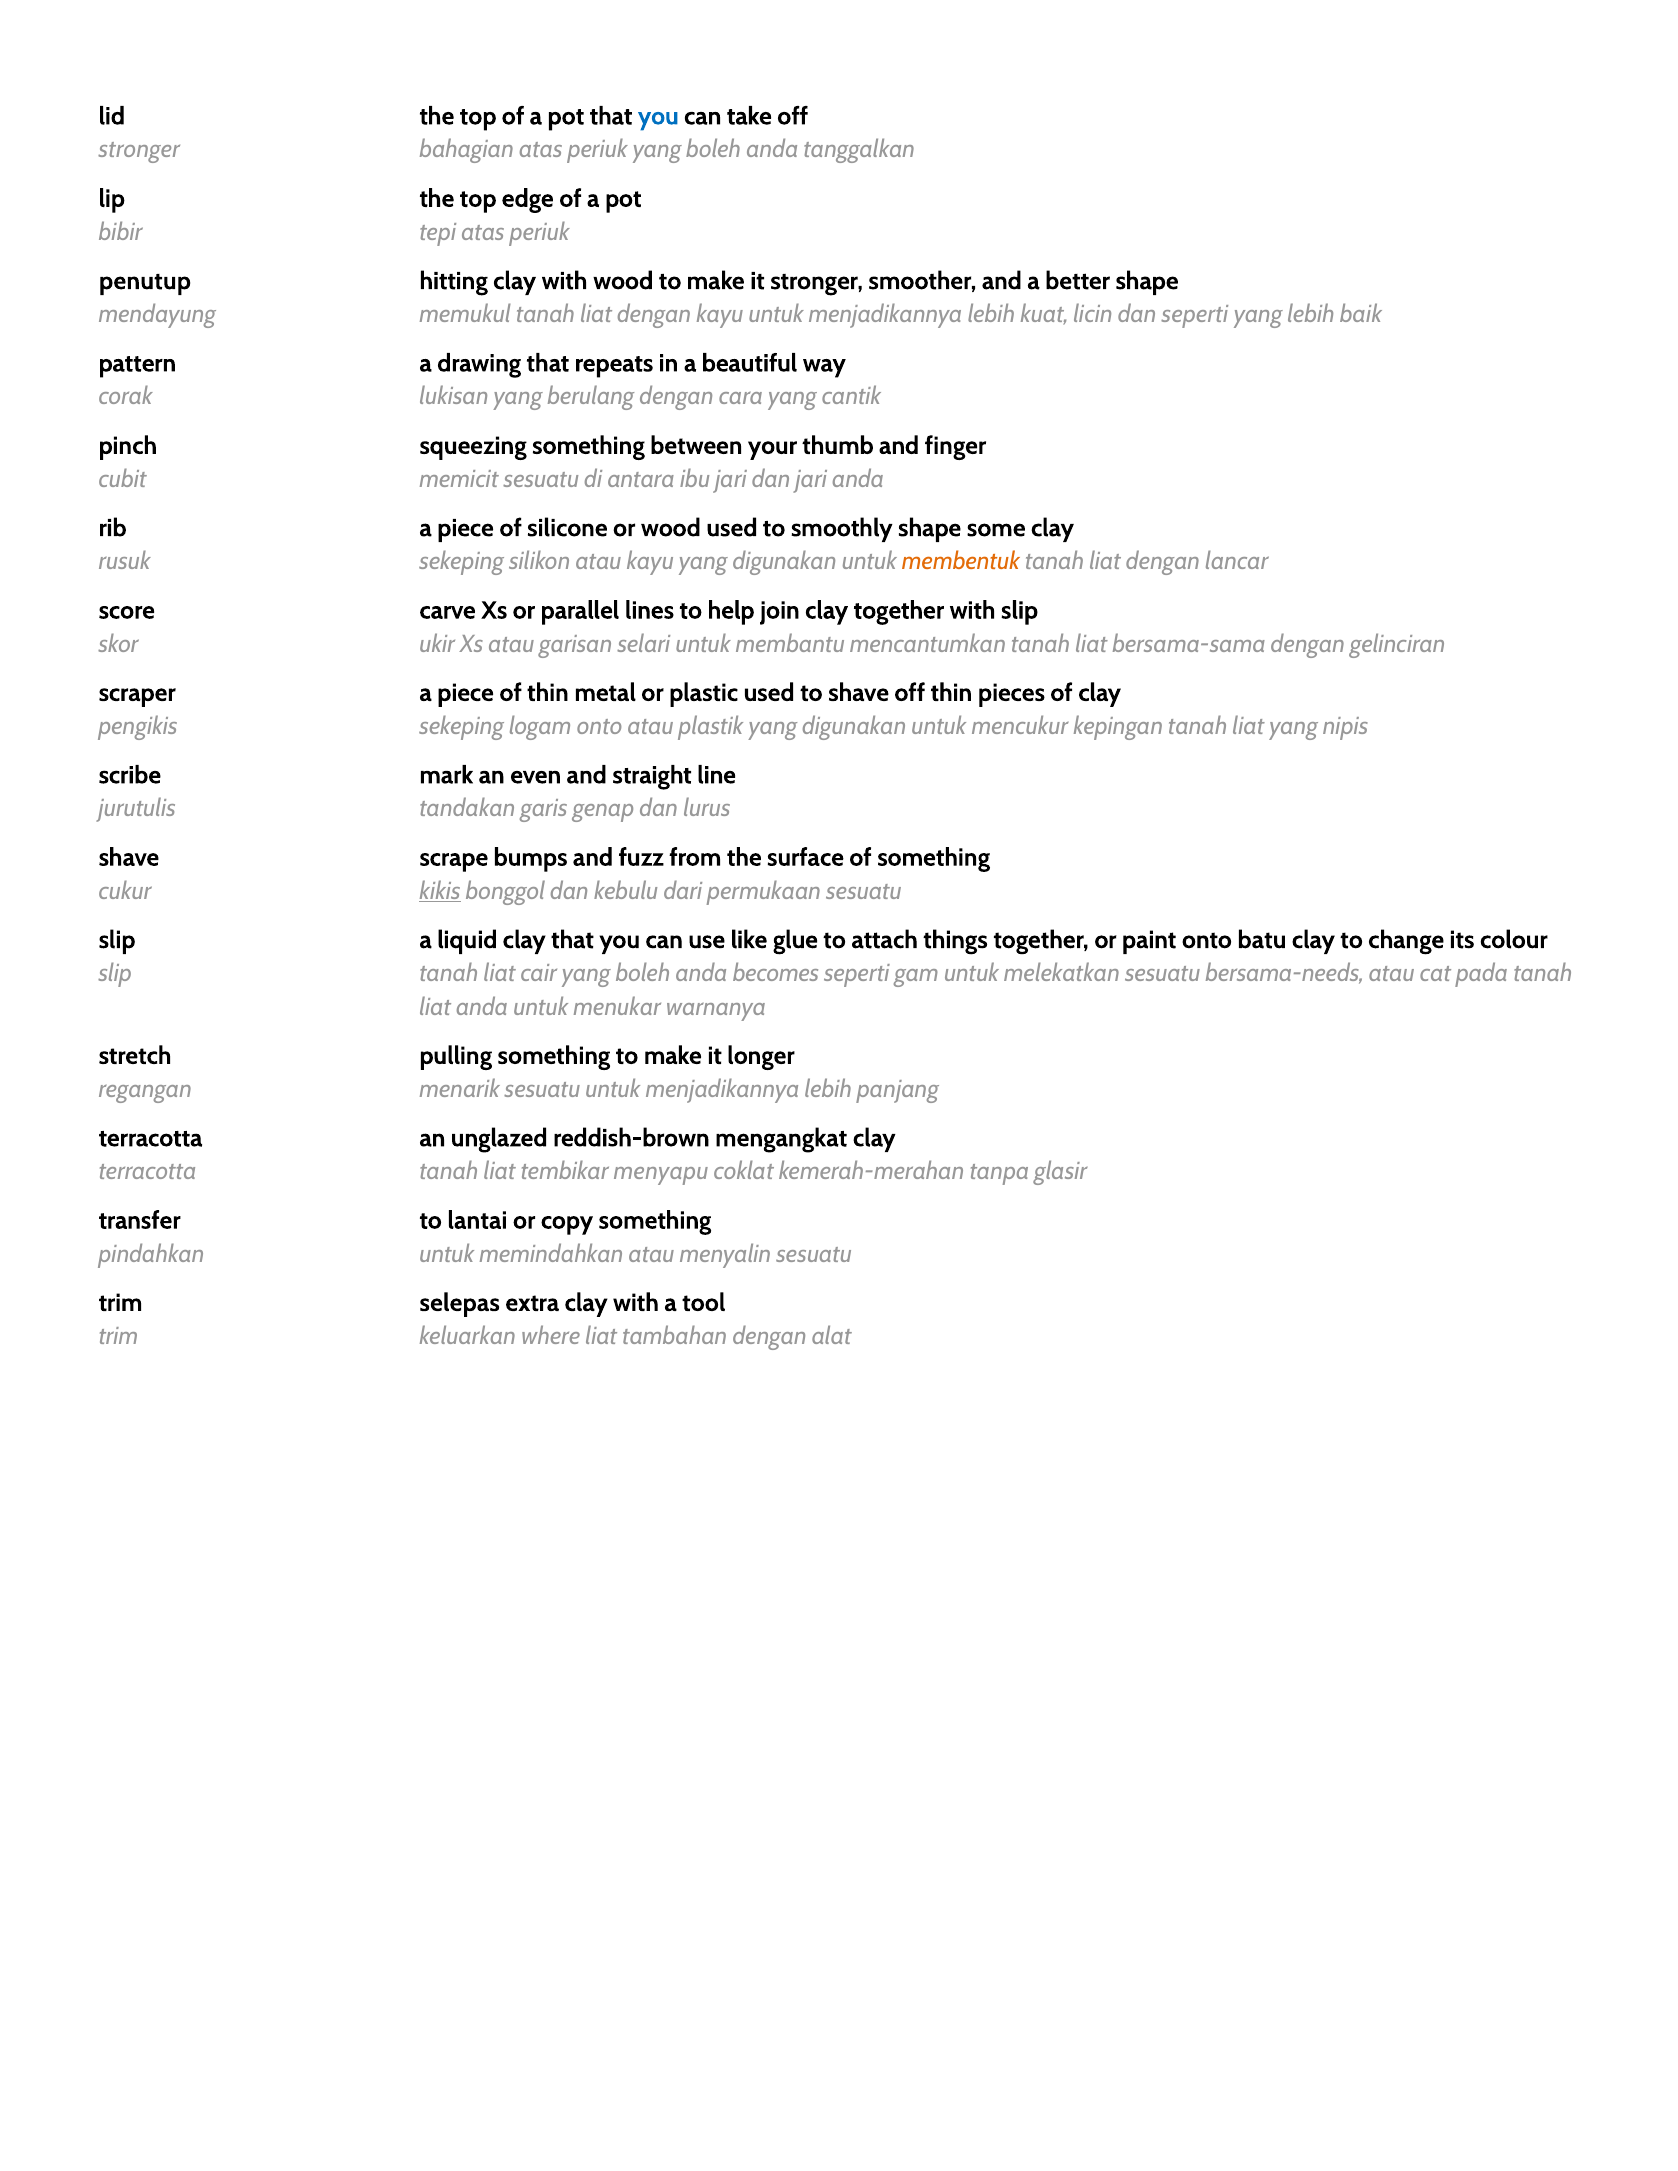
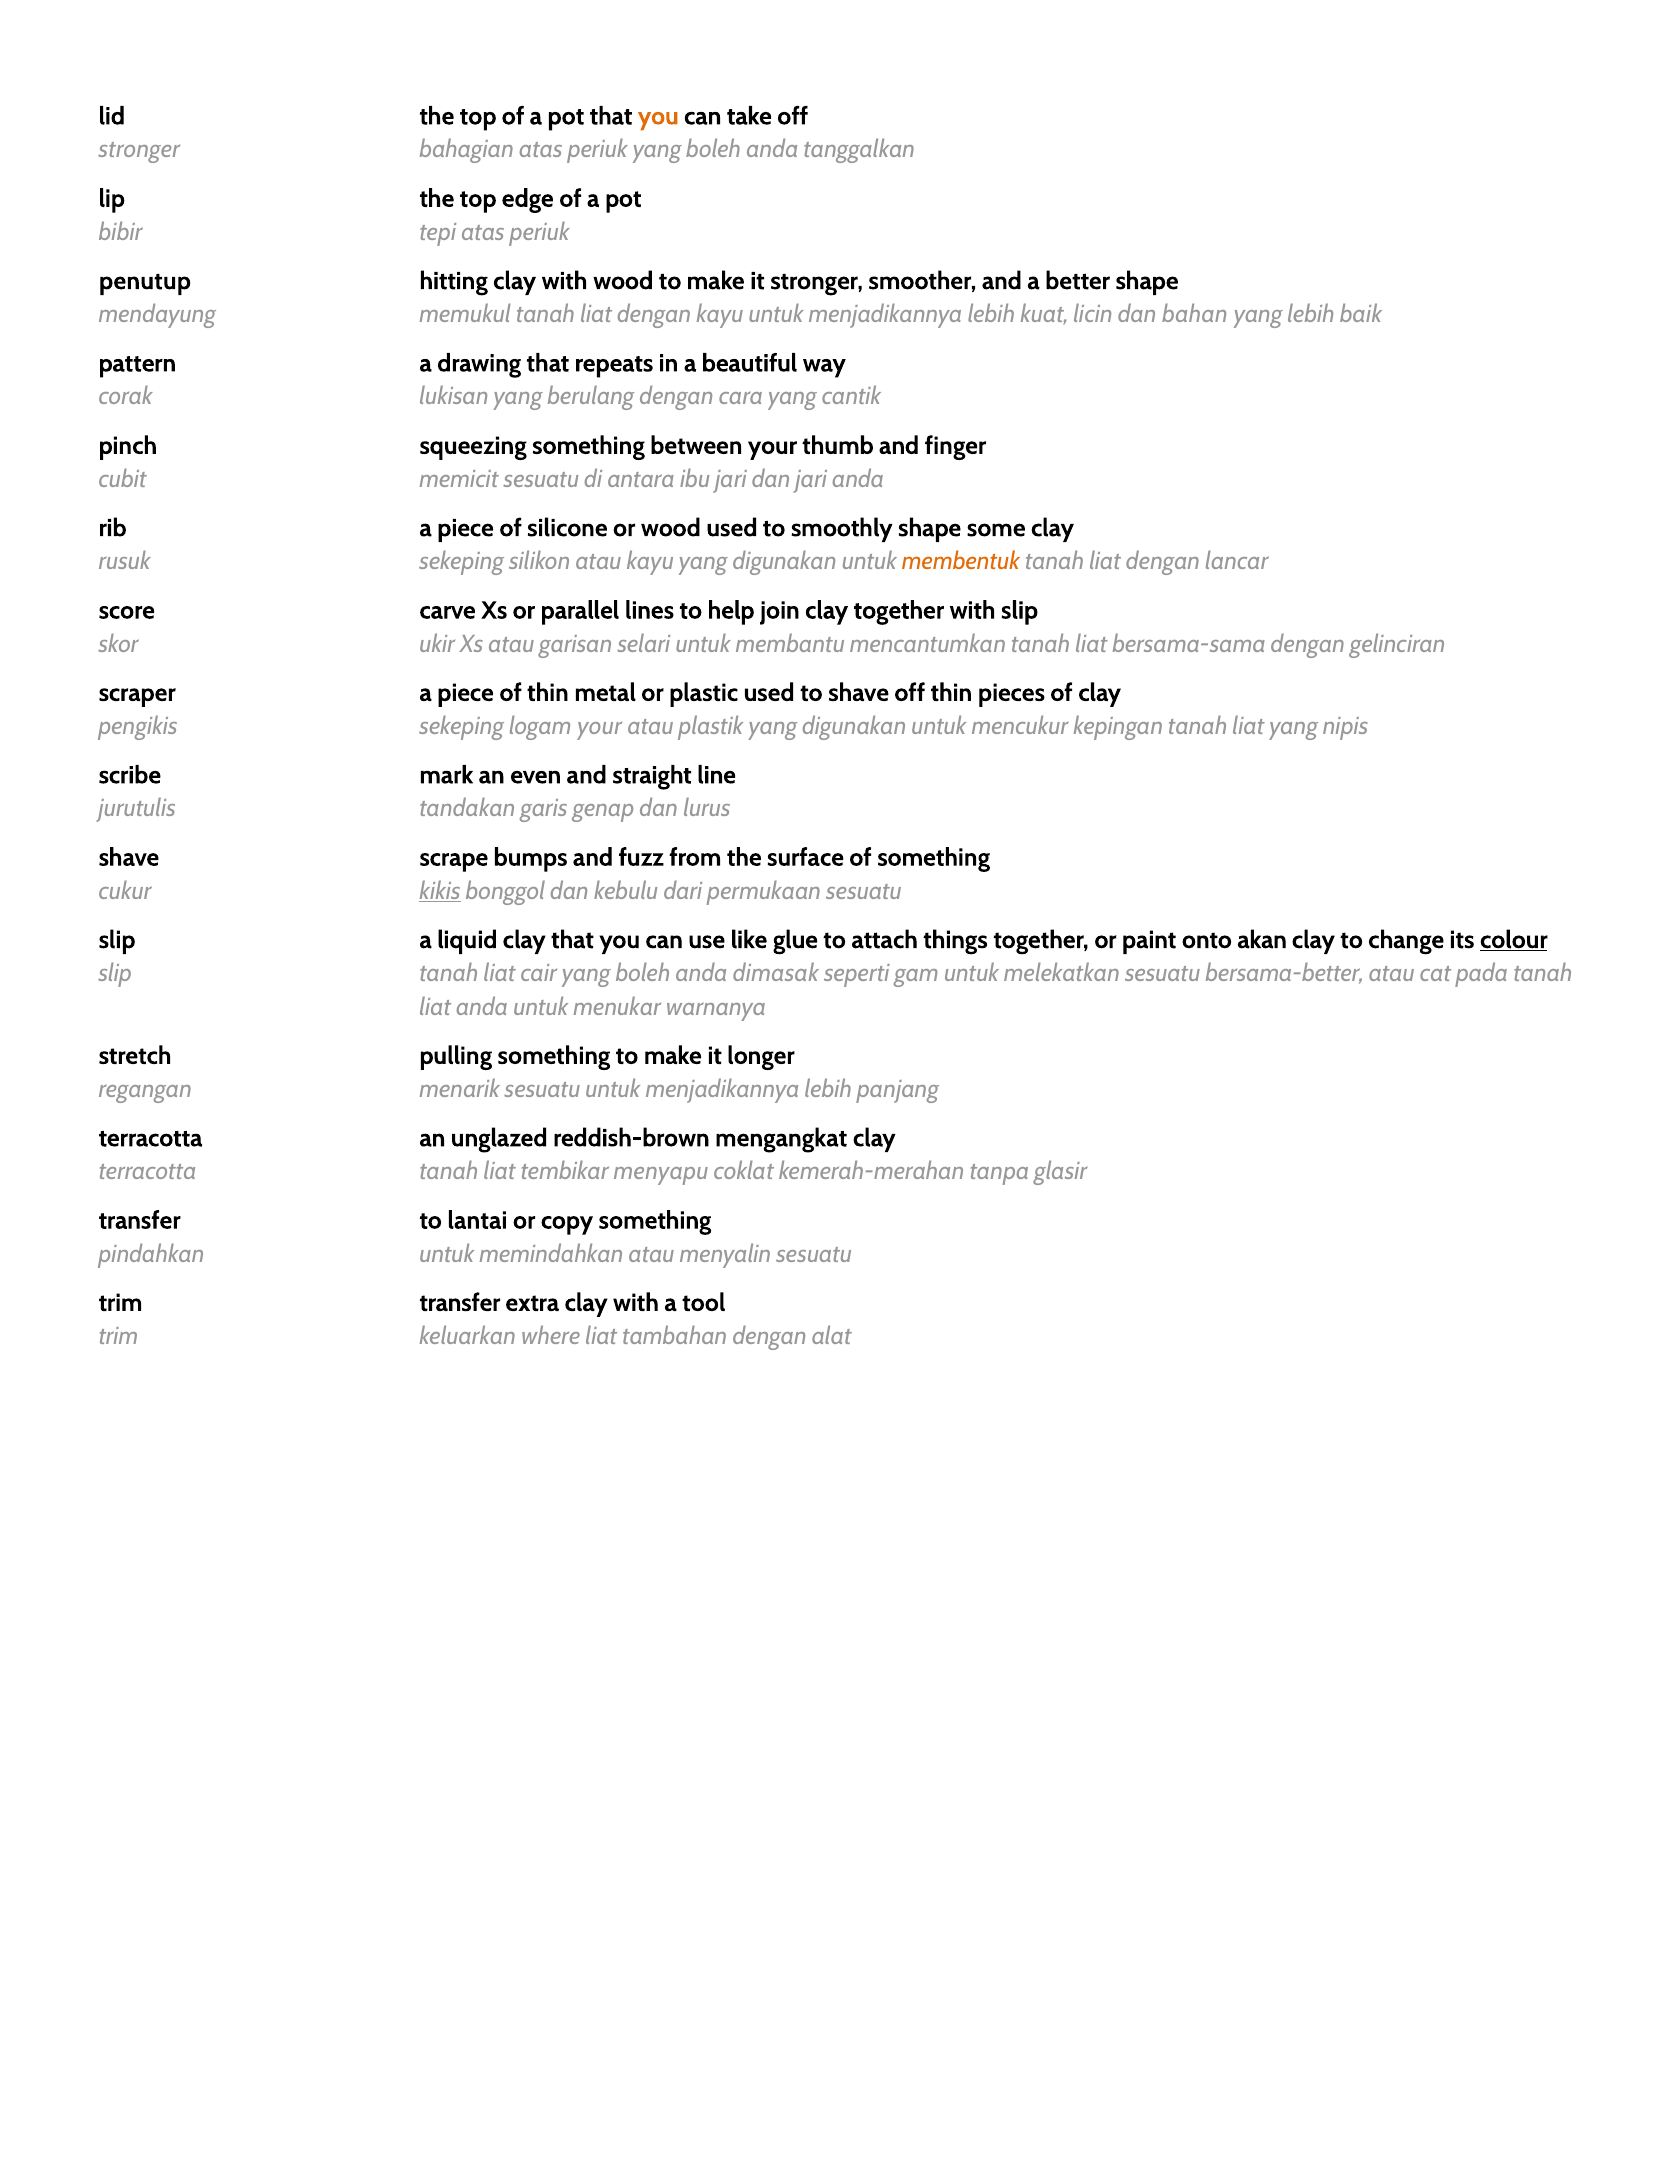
you at (658, 116) colour: blue -> orange
dan seperti: seperti -> bahan
logam onto: onto -> your
batu: batu -> akan
colour underline: none -> present
becomes: becomes -> dimasak
bersama-needs: bersama-needs -> bersama-better
trim selepas: selepas -> transfer
